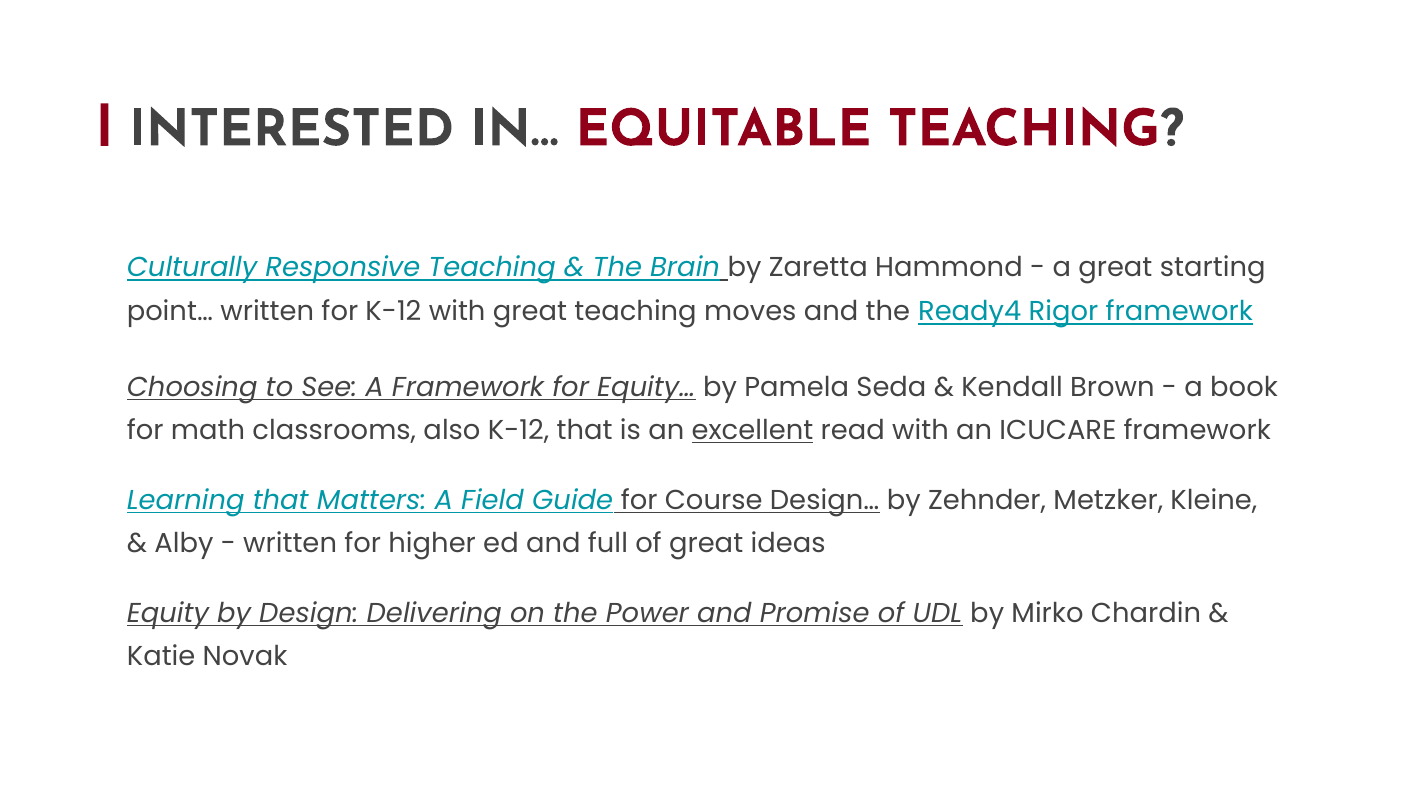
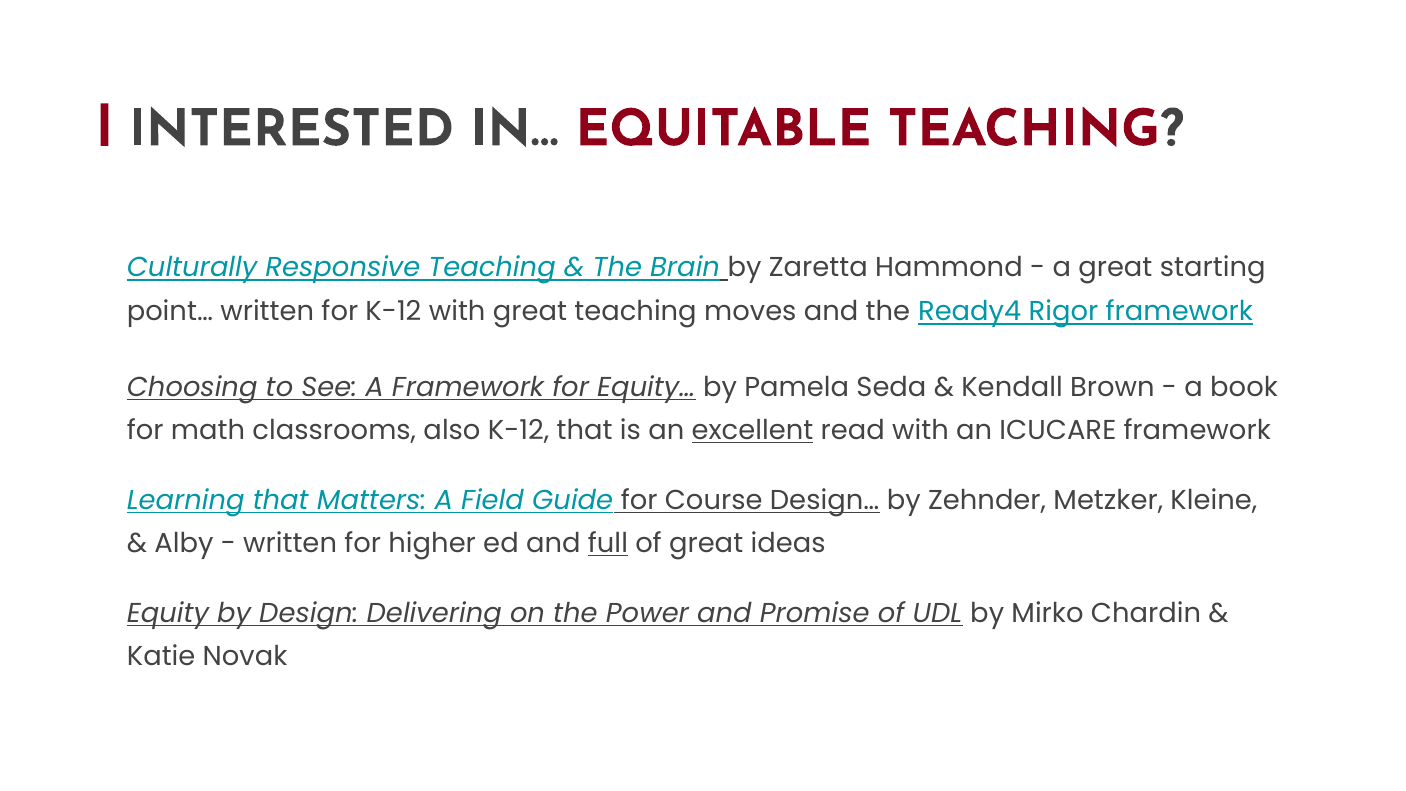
full underline: none -> present
